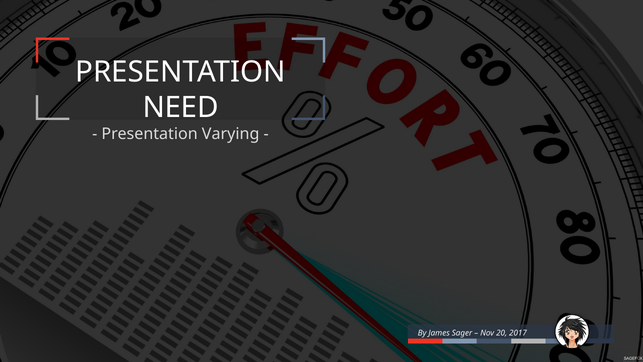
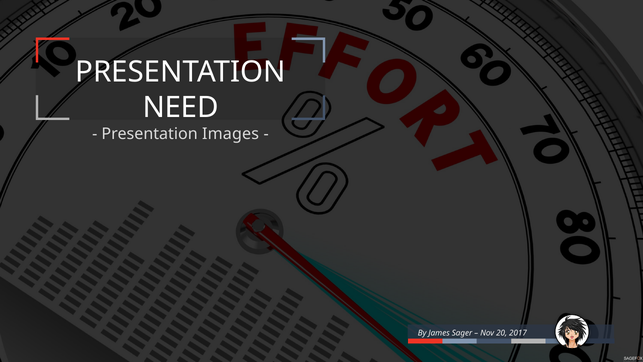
Varying: Varying -> Images
